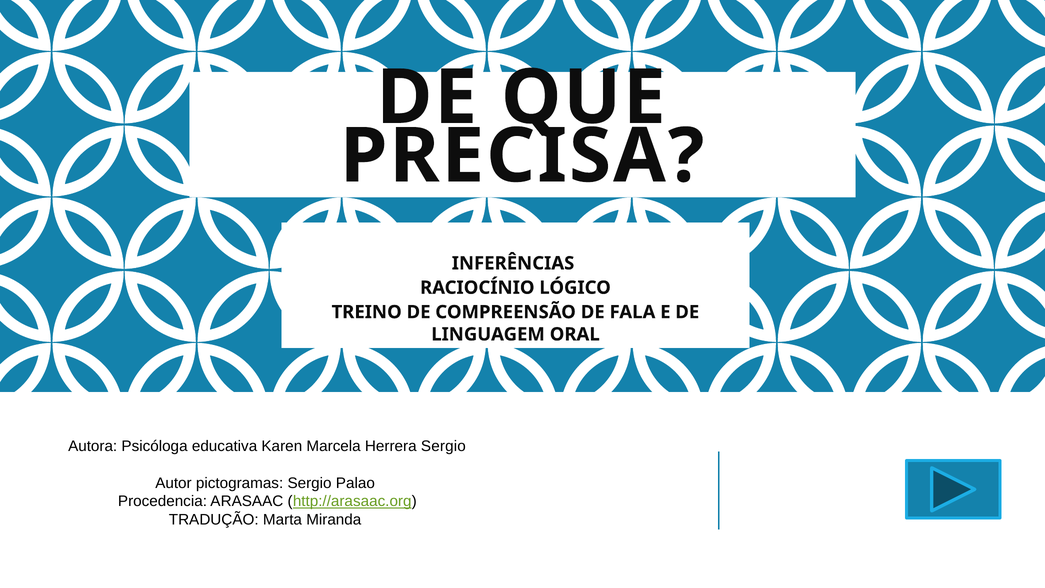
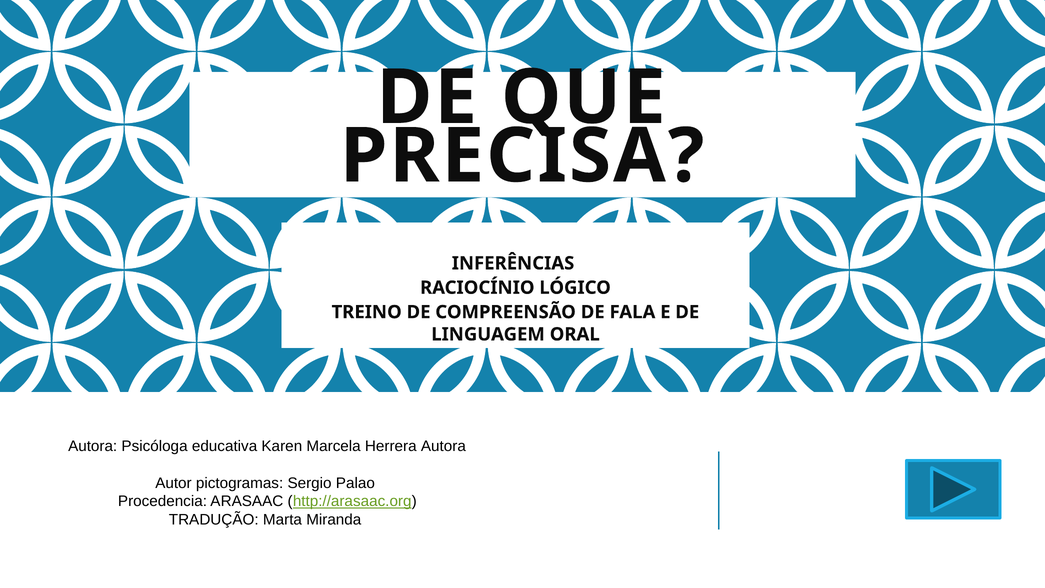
Herrera Sergio: Sergio -> Autora
